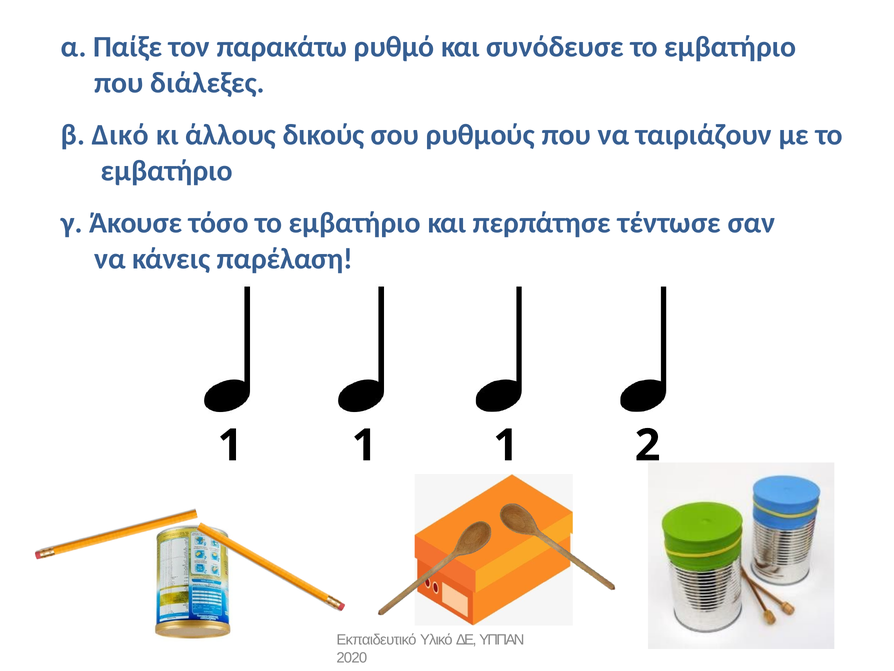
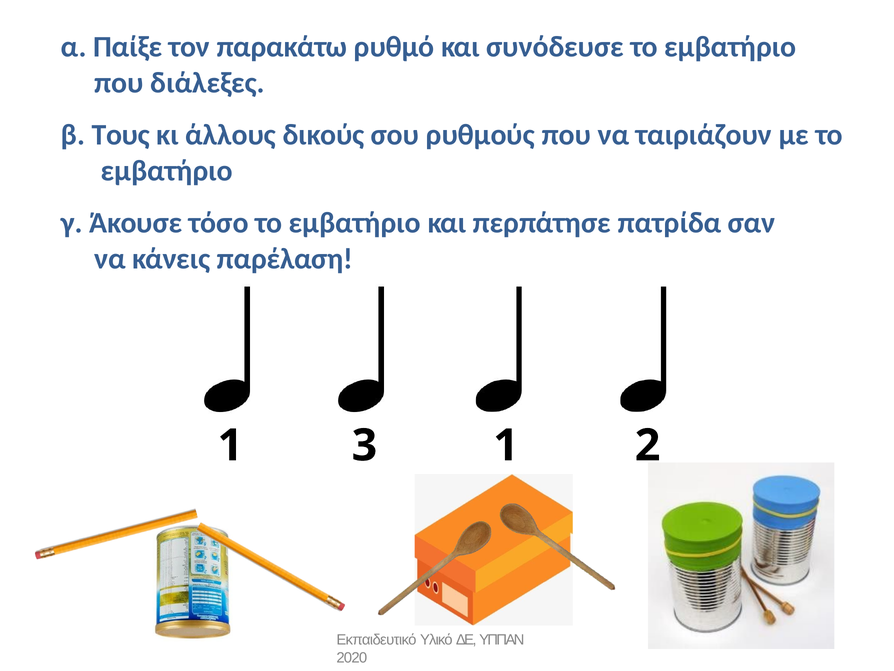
Δικό: Δικό -> Τους
τέντωσε: τέντωσε -> πατρίδα
1 at (364, 445): 1 -> 3
